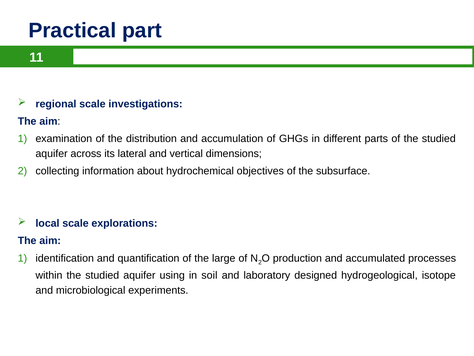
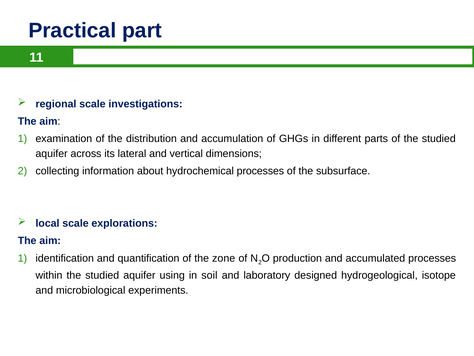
hydrochemical objectives: objectives -> processes
large: large -> zone
